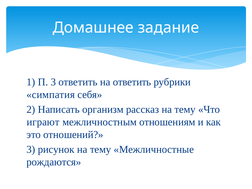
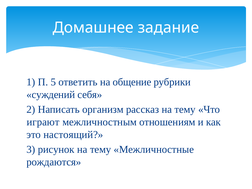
П 3: 3 -> 5
на ответить: ответить -> общение
симпатия: симпатия -> суждений
отношений: отношений -> настоящий
